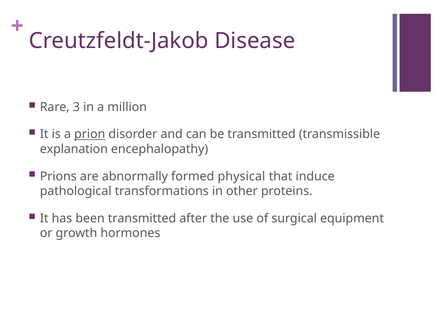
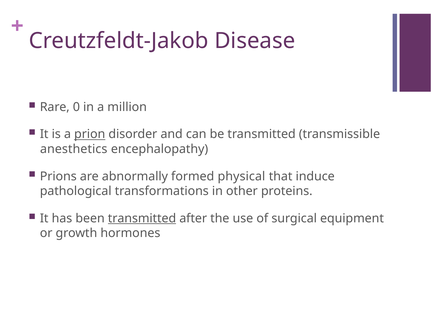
3: 3 -> 0
explanation: explanation -> anesthetics
transmitted at (142, 218) underline: none -> present
